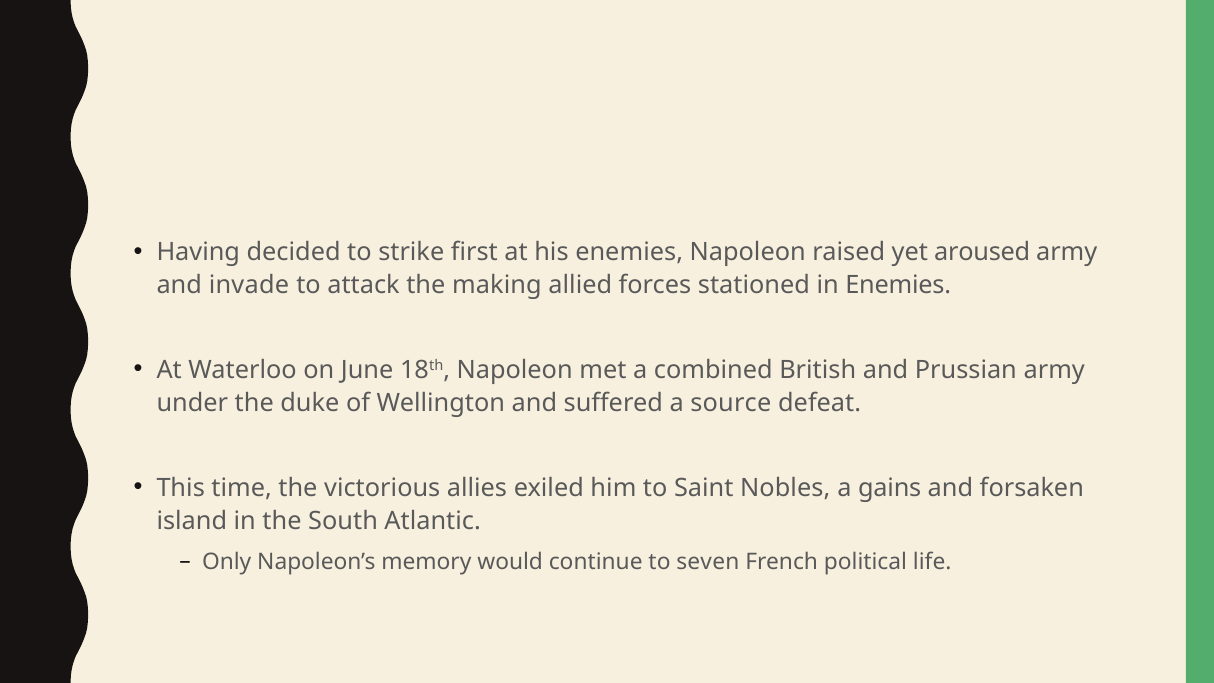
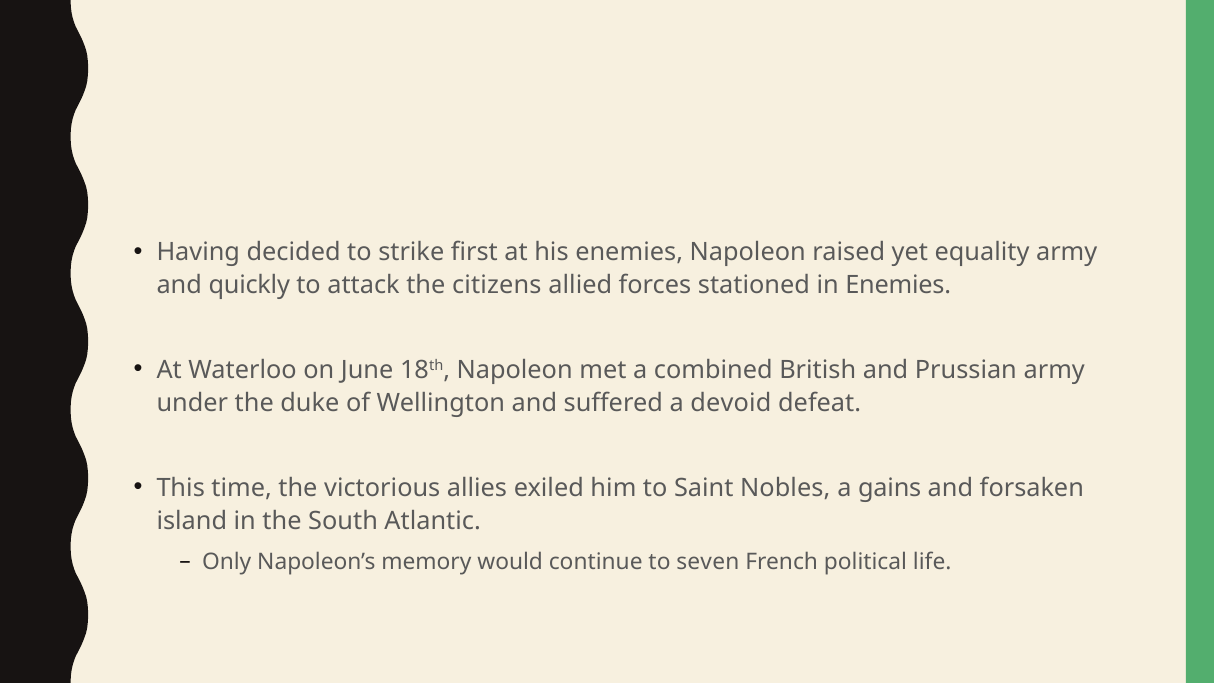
aroused: aroused -> equality
invade: invade -> quickly
making: making -> citizens
source: source -> devoid
